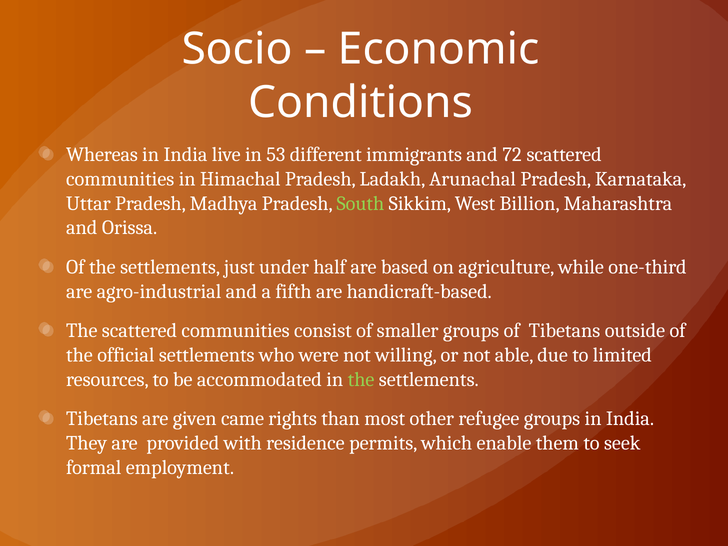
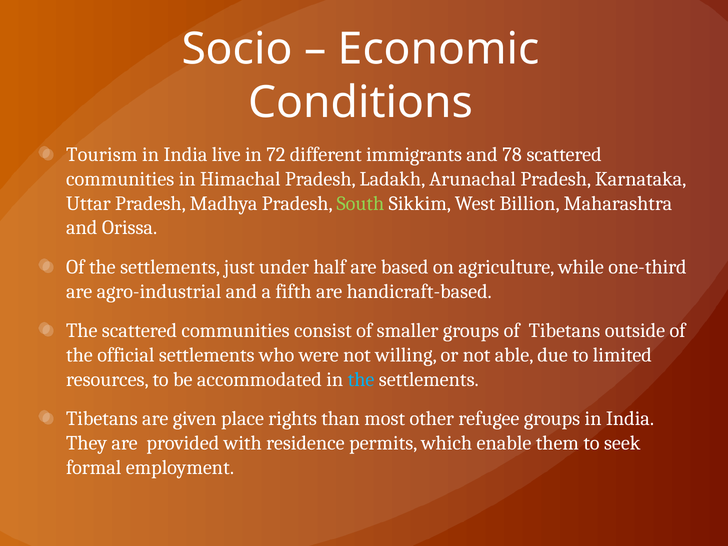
Whereas: Whereas -> Tourism
53: 53 -> 72
72: 72 -> 78
the at (361, 379) colour: light green -> light blue
came: came -> place
